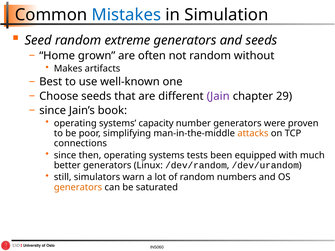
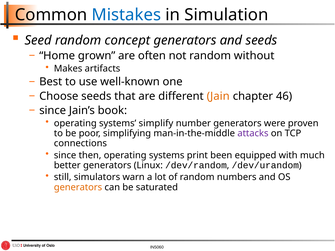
extreme: extreme -> concept
Jain colour: purple -> orange
29: 29 -> 46
capacity: capacity -> simplify
attacks colour: orange -> purple
tests: tests -> print
